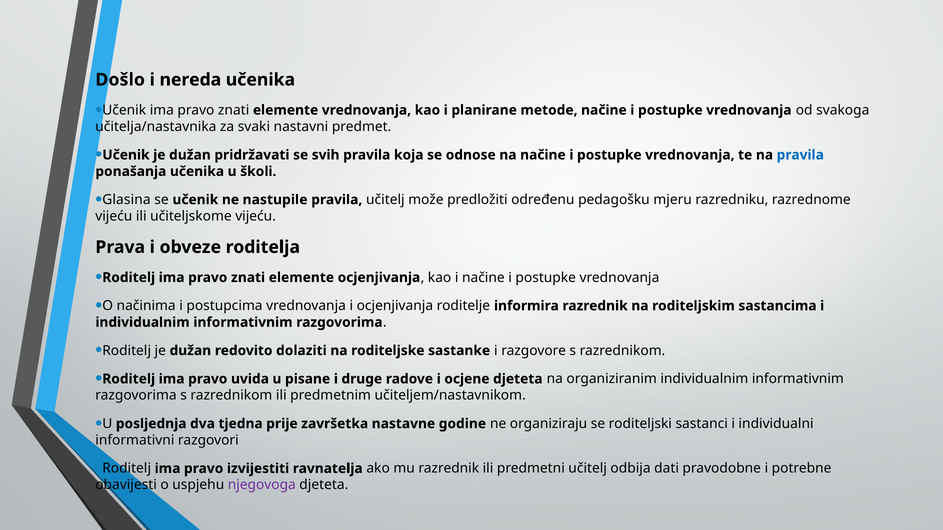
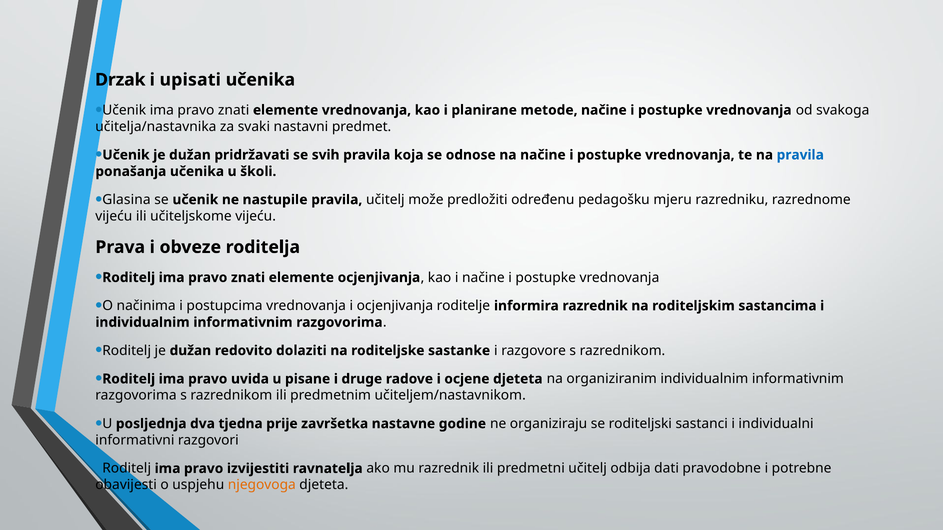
Došlo: Došlo -> Drzak
nereda: nereda -> upisati
njegovoga colour: purple -> orange
